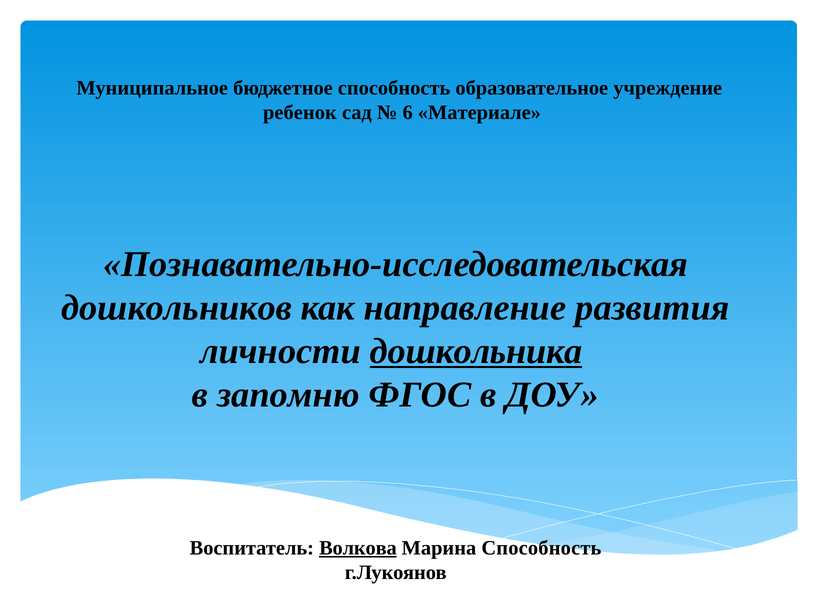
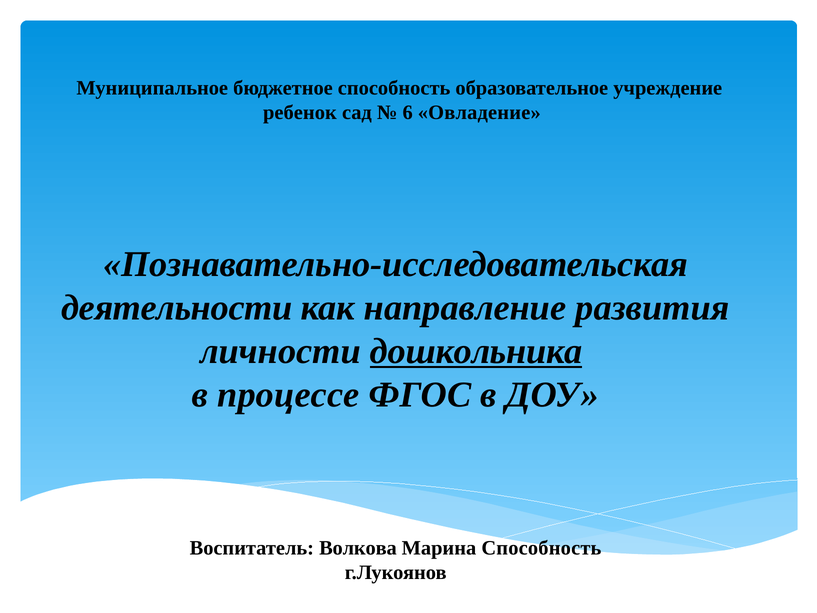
Материале: Материале -> Овладение
дошкольников: дошкольников -> деятельности
запомню: запомню -> процессе
Волкова underline: present -> none
